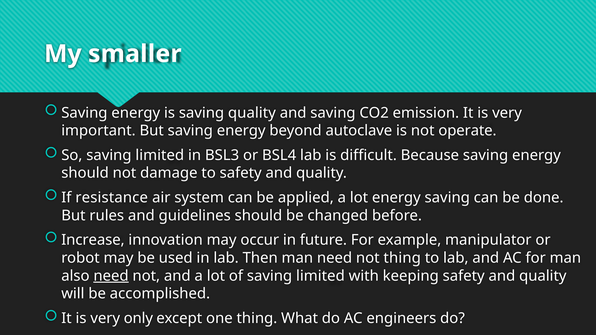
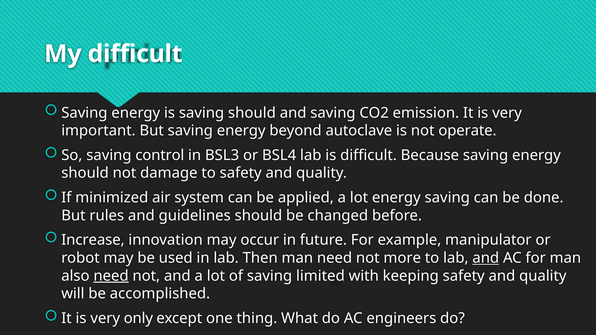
My smaller: smaller -> difficult
saving quality: quality -> should
So saving limited: limited -> control
resistance: resistance -> minimized
not thing: thing -> more
and at (486, 258) underline: none -> present
